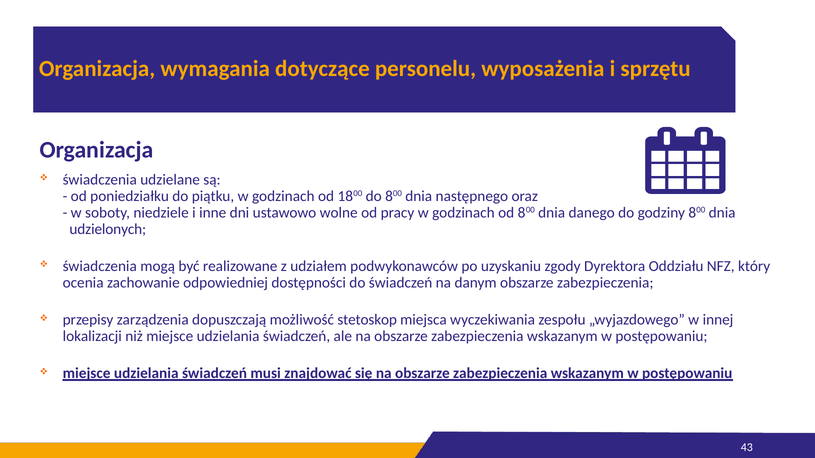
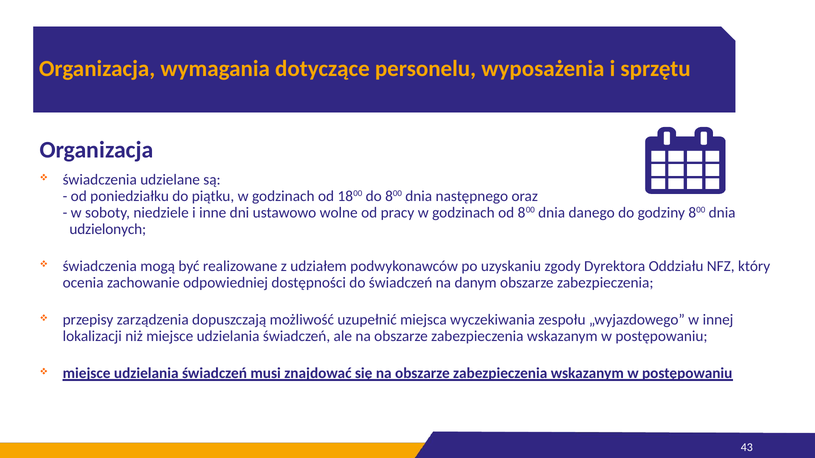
stetoskop: stetoskop -> uzupełnić
